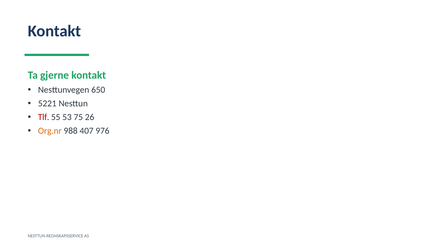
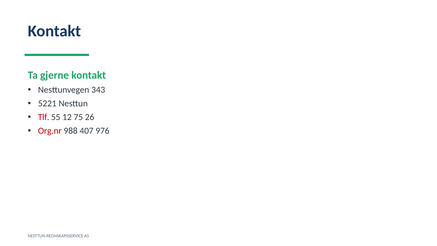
650: 650 -> 343
53: 53 -> 12
Org.nr colour: orange -> red
